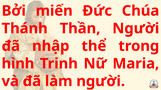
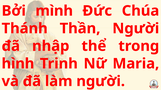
miến: miến -> mình
